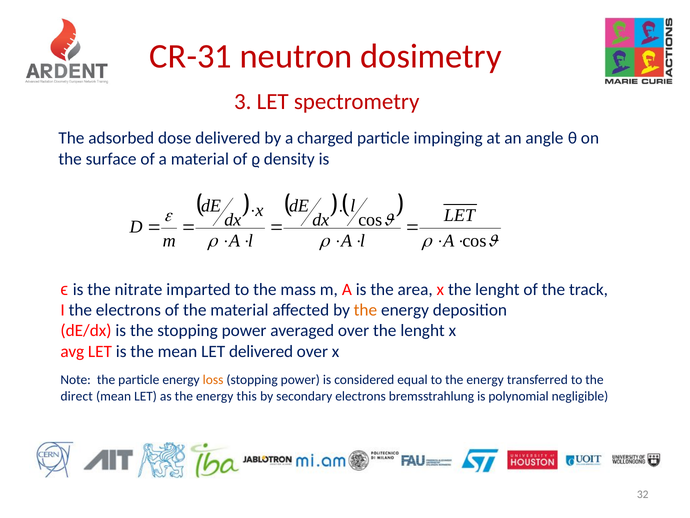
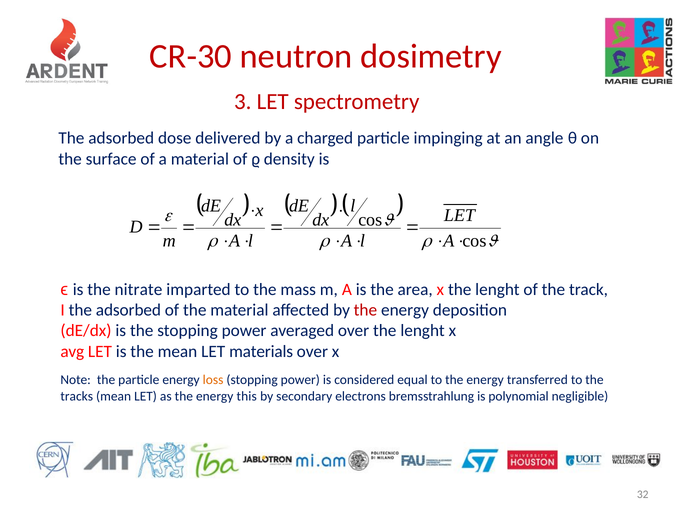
CR-31: CR-31 -> CR-30
I the electrons: electrons -> adsorbed
the at (365, 310) colour: orange -> red
LET delivered: delivered -> materials
direct: direct -> tracks
